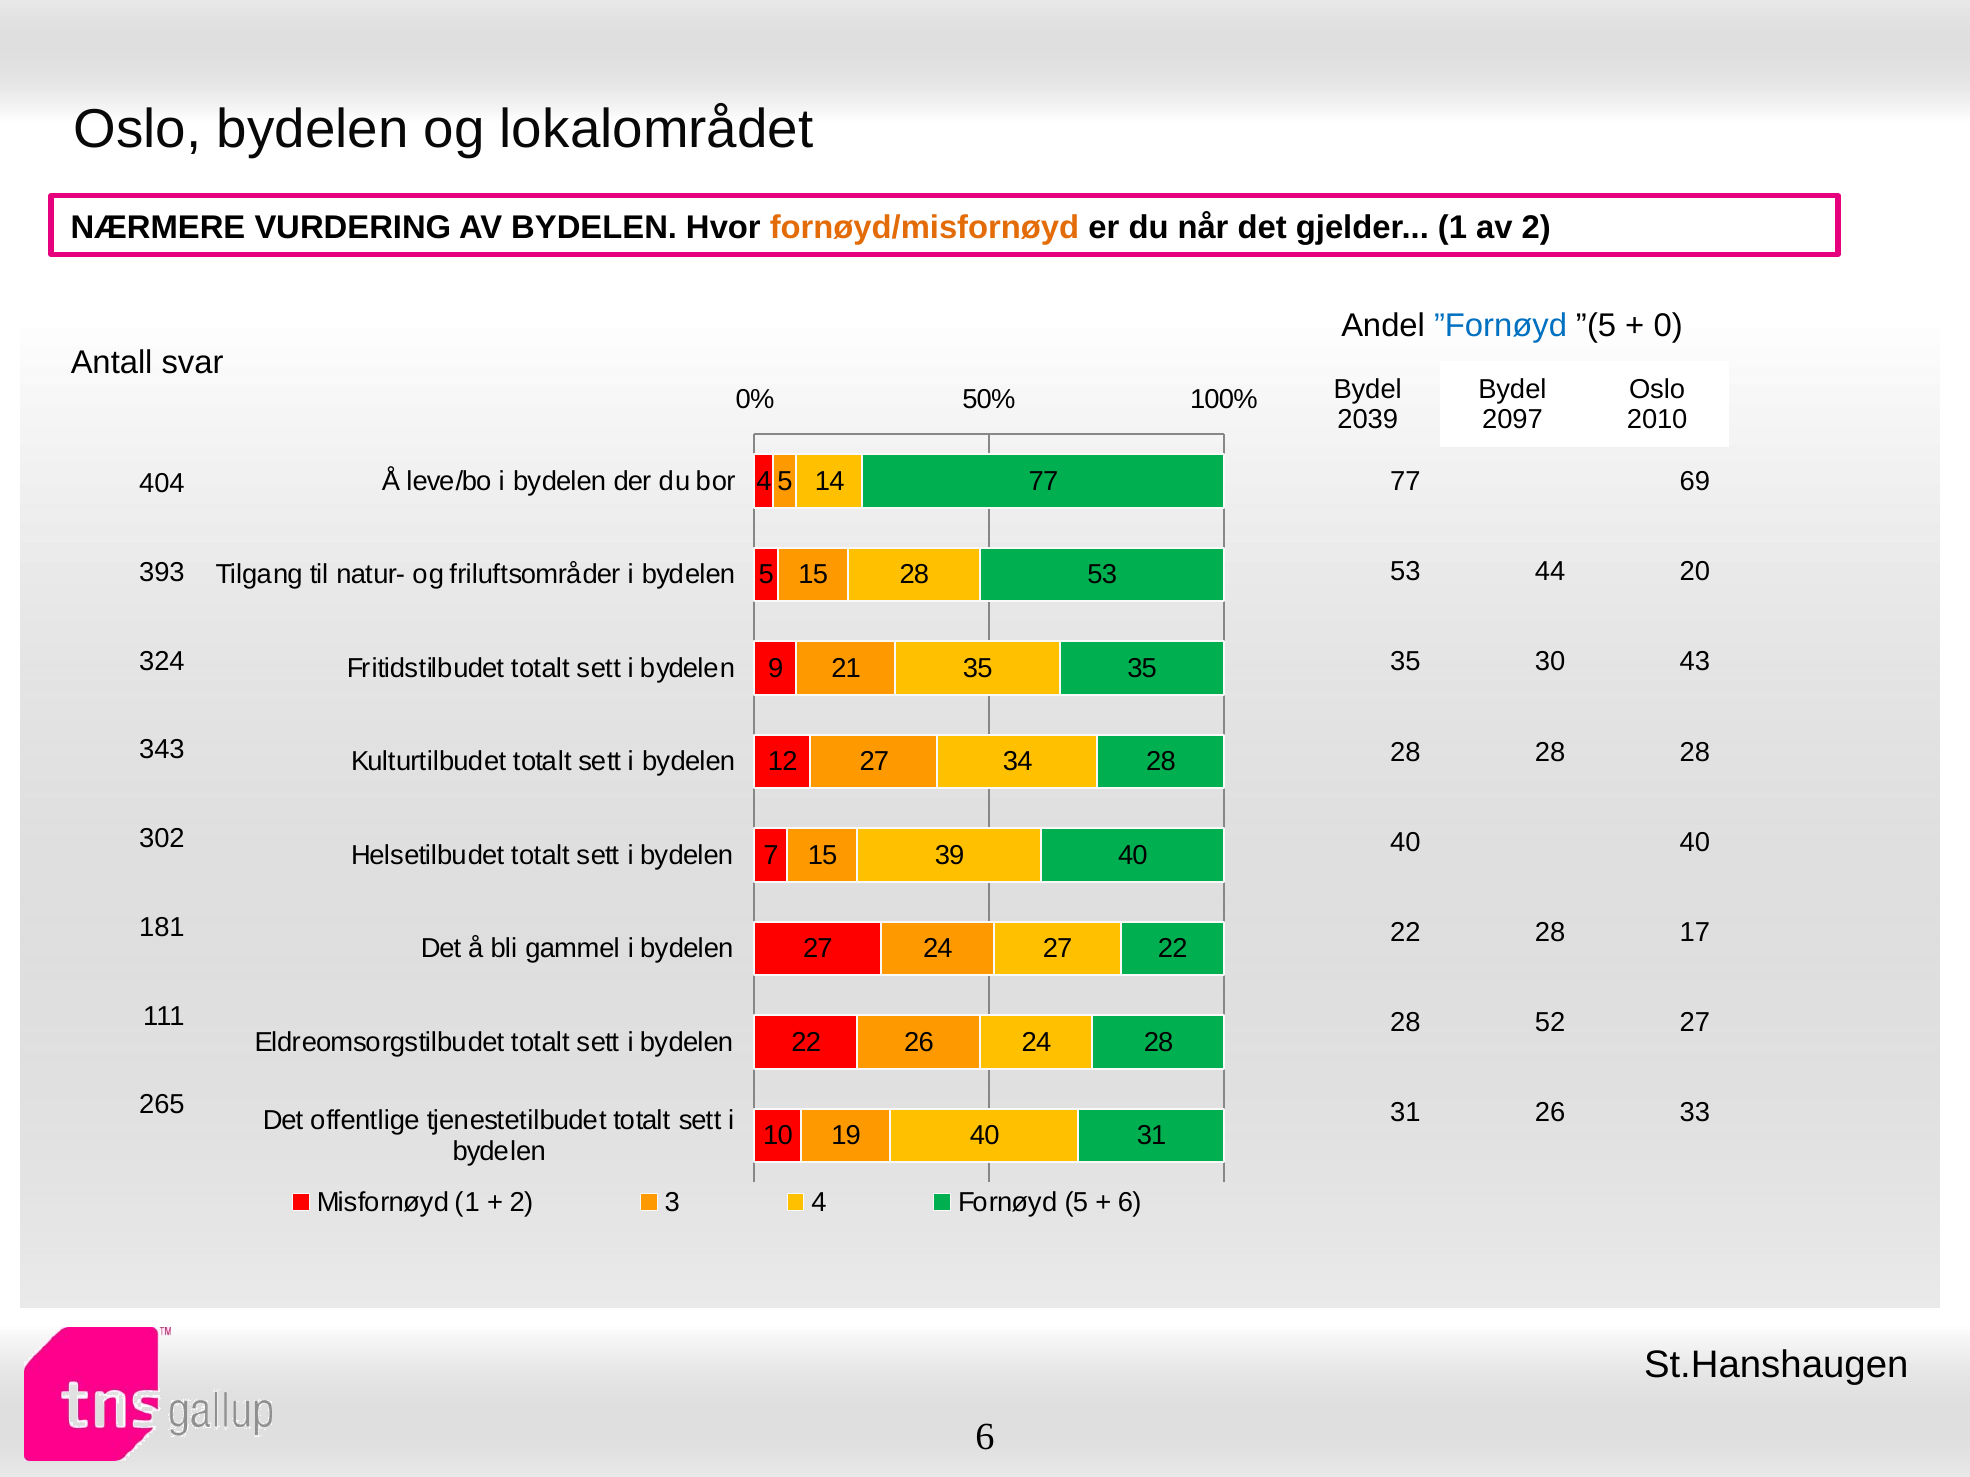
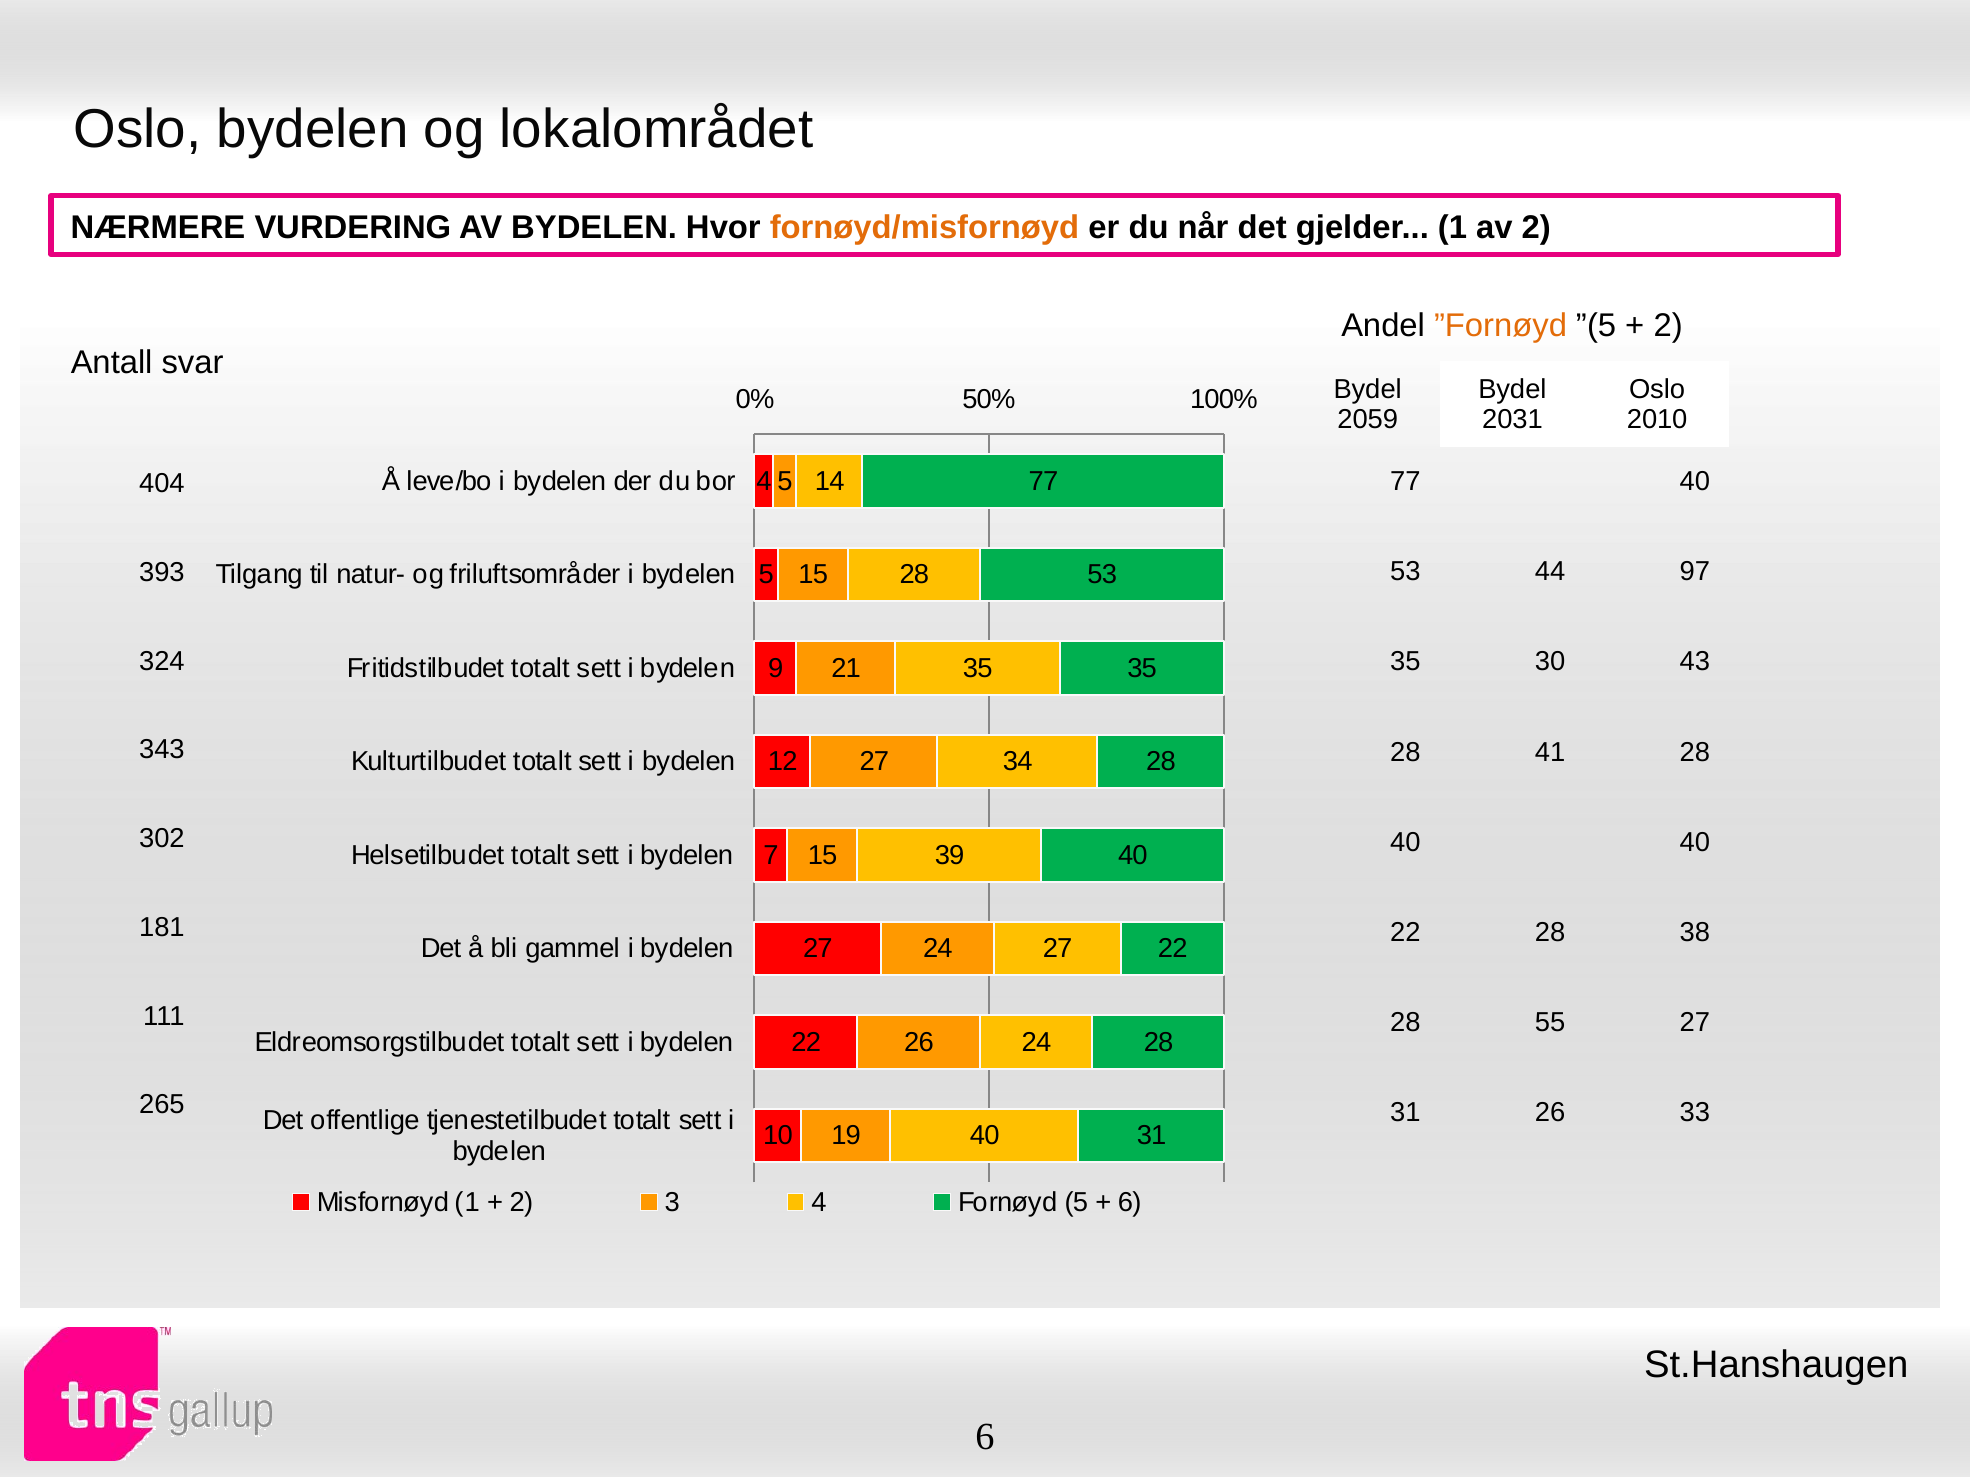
”Fornøyd colour: blue -> orange
0 at (1668, 326): 0 -> 2
2039: 2039 -> 2059
2097: 2097 -> 2031
77 69: 69 -> 40
20: 20 -> 97
28 at (1550, 752): 28 -> 41
17: 17 -> 38
52: 52 -> 55
